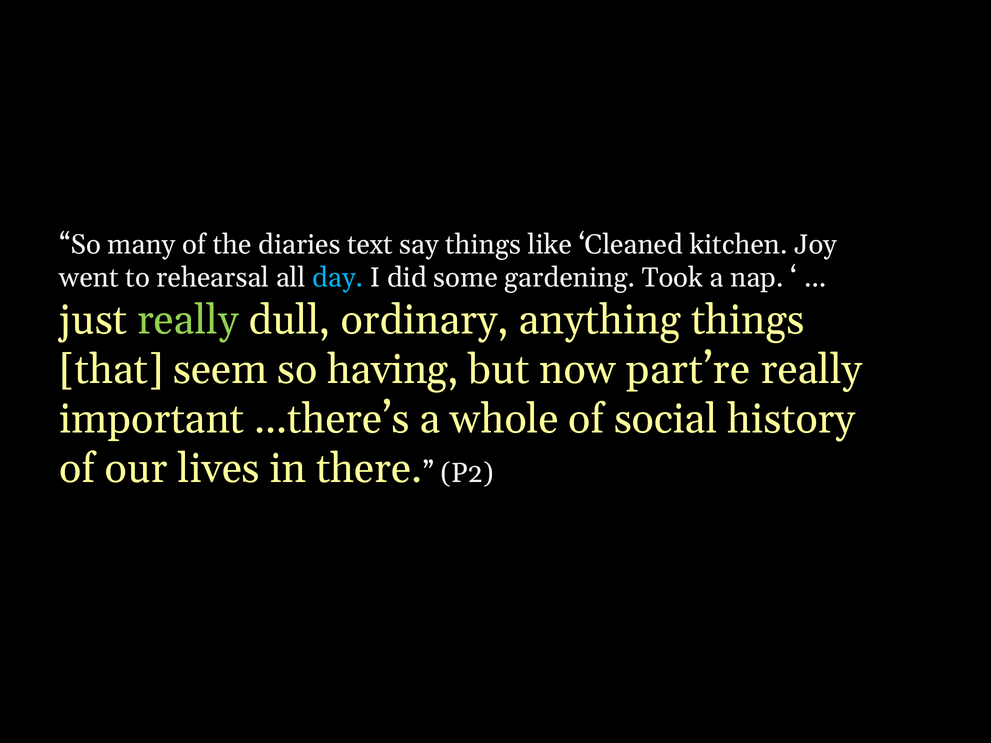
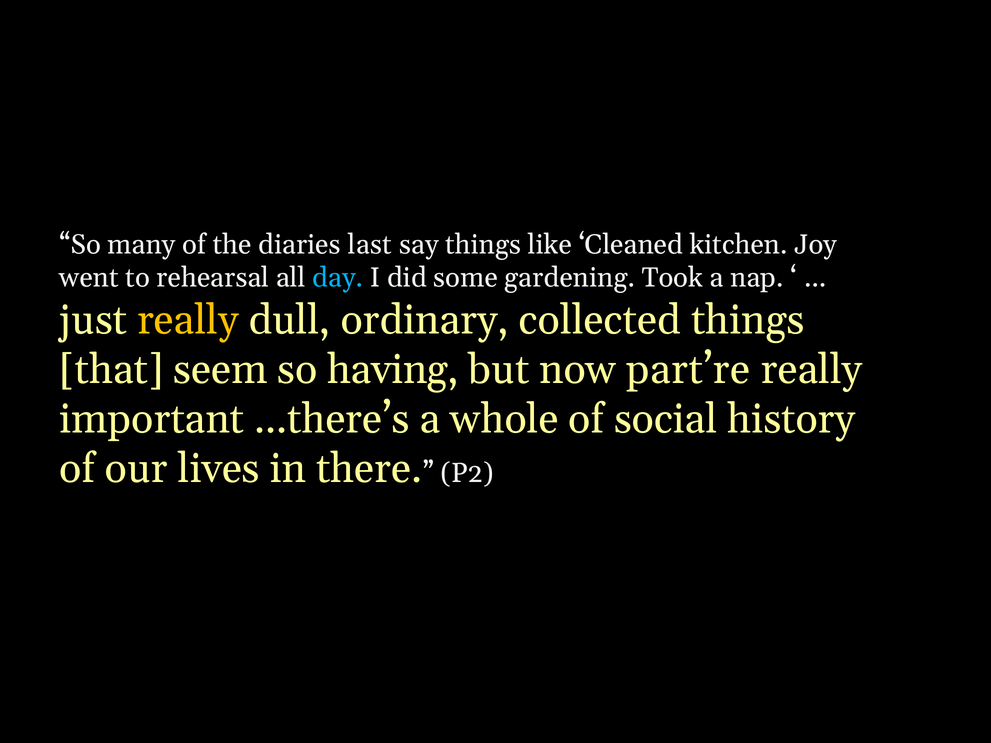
text: text -> last
really at (188, 320) colour: light green -> yellow
anything: anything -> collected
